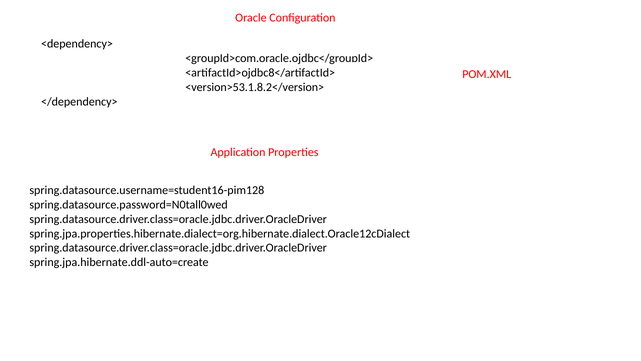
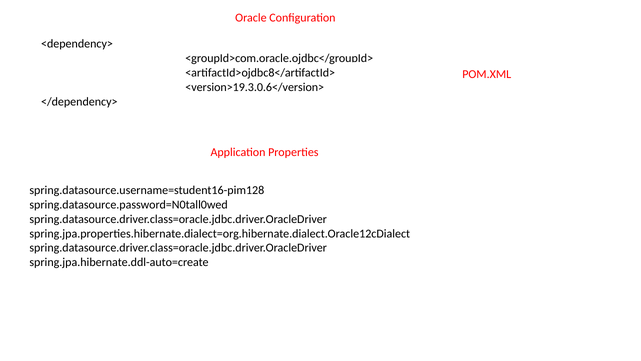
<version>53.1.8.2</version>: <version>53.1.8.2</version> -> <version>19.3.0.6</version>
